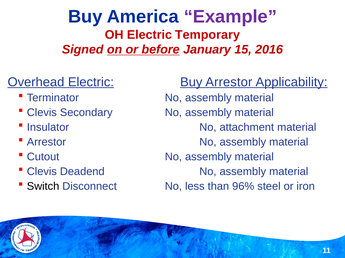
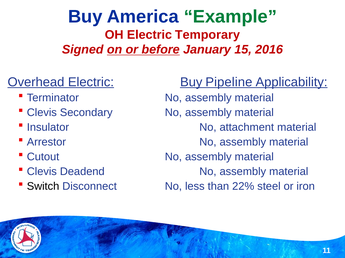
Example colour: purple -> green
Buy Arrestor: Arrestor -> Pipeline
96%: 96% -> 22%
